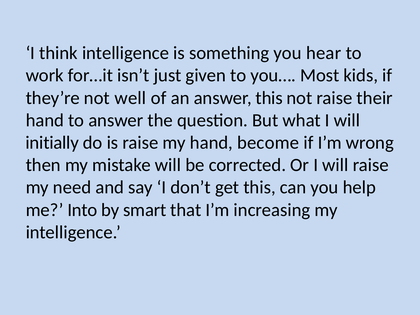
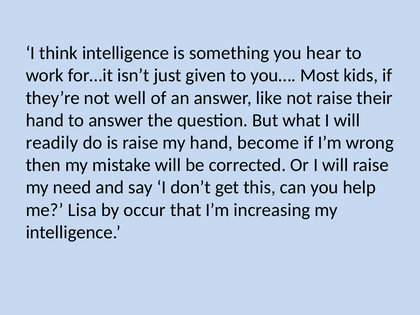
answer this: this -> like
initially: initially -> readily
Into: Into -> Lisa
smart: smart -> occur
